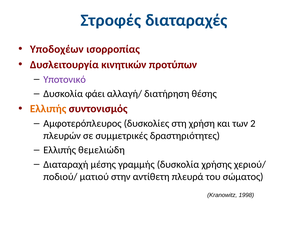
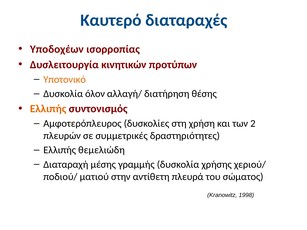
Στροφές: Στροφές -> Καυτερό
Υποτονικό colour: purple -> orange
φάει: φάει -> όλον
